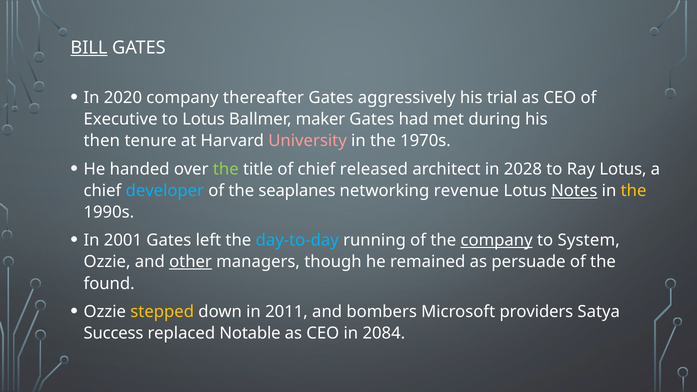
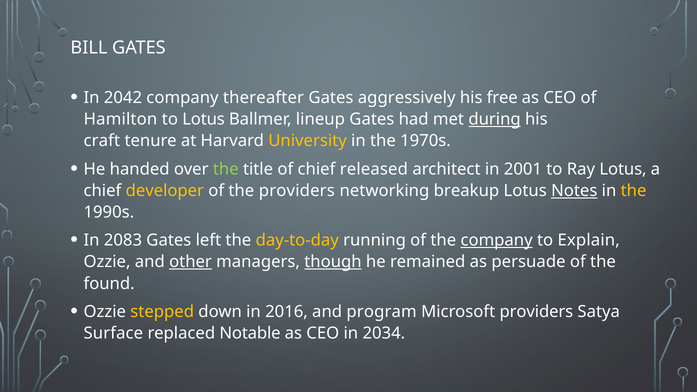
BILL underline: present -> none
2020: 2020 -> 2042
trial: trial -> free
Executive: Executive -> Hamilton
maker: maker -> lineup
during underline: none -> present
then: then -> craft
University colour: pink -> yellow
2028: 2028 -> 2001
developer colour: light blue -> yellow
the seaplanes: seaplanes -> providers
revenue: revenue -> breakup
2001: 2001 -> 2083
day-to-day colour: light blue -> yellow
System: System -> Explain
though underline: none -> present
2011: 2011 -> 2016
bombers: bombers -> program
Success: Success -> Surface
2084: 2084 -> 2034
